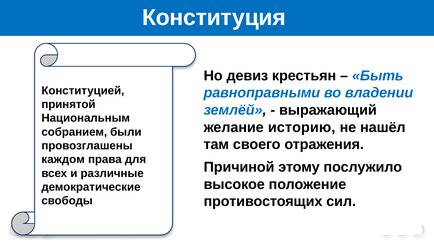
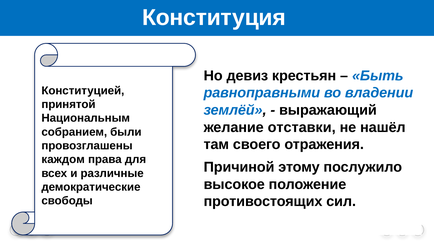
историю: историю -> отставки
